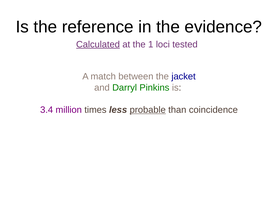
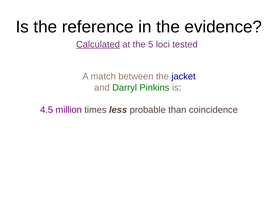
1: 1 -> 5
3.4: 3.4 -> 4.5
probable underline: present -> none
